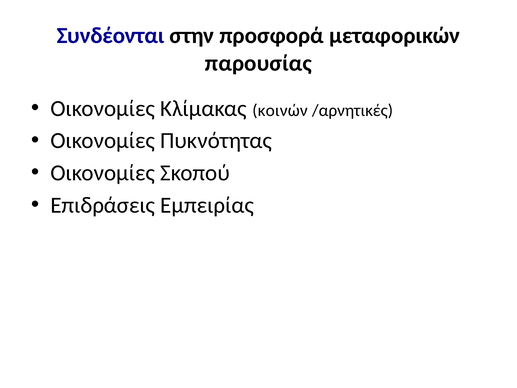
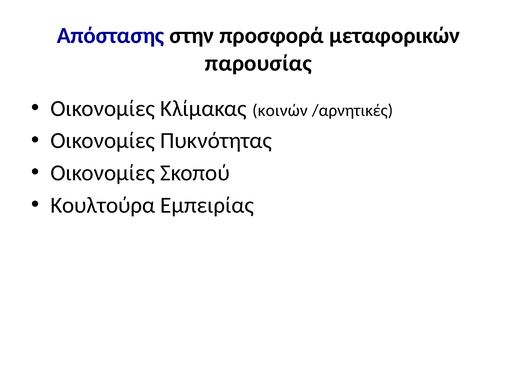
Συνδέονται: Συνδέονται -> Απόστασης
Επιδράσεις: Επιδράσεις -> Κουλτούρα
